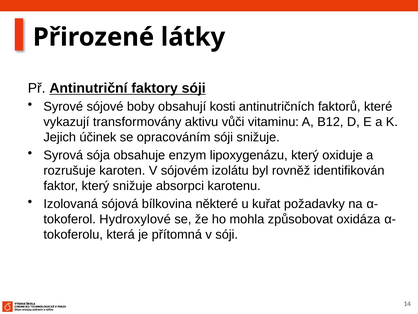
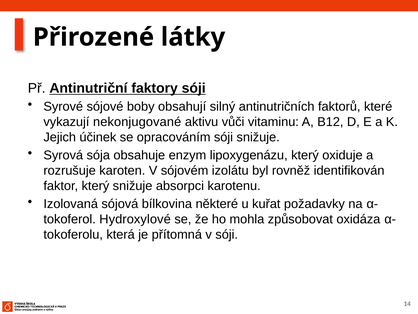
kosti: kosti -> silný
transformovány: transformovány -> nekonjugované
